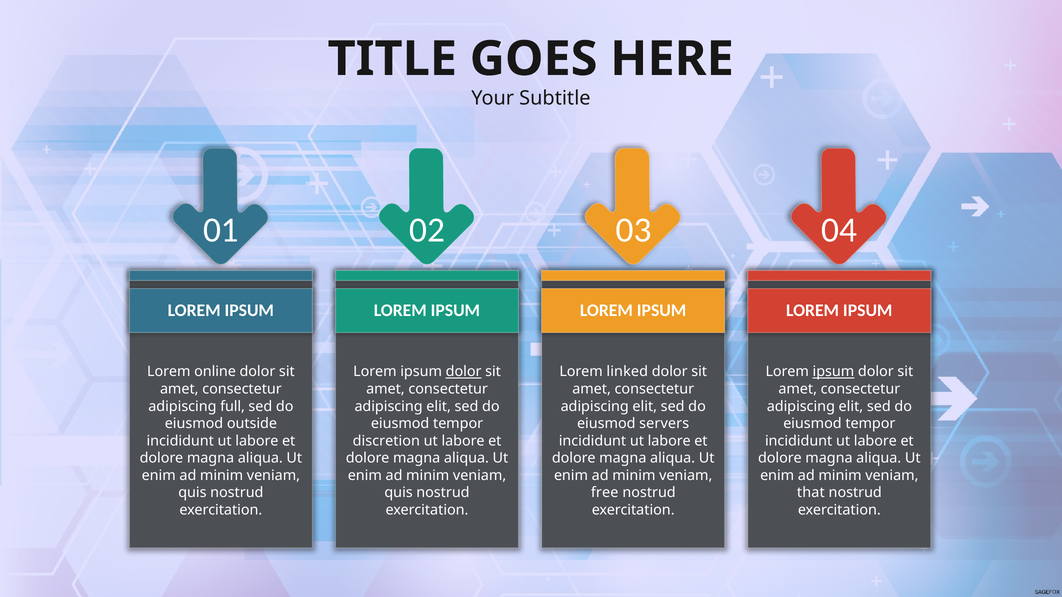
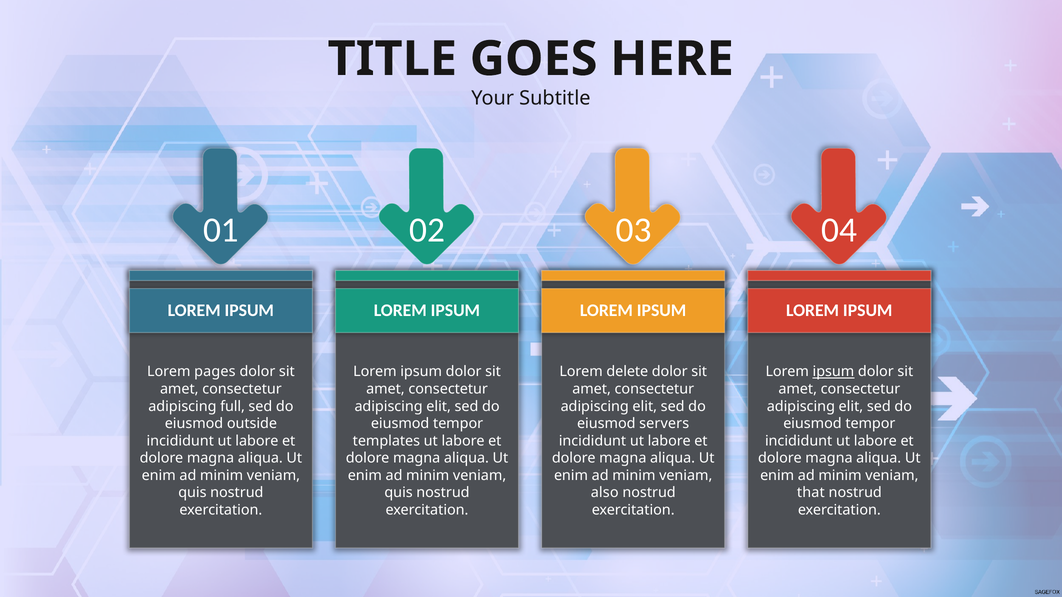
online: online -> pages
dolor at (464, 372) underline: present -> none
linked: linked -> delete
discretion: discretion -> templates
free: free -> also
